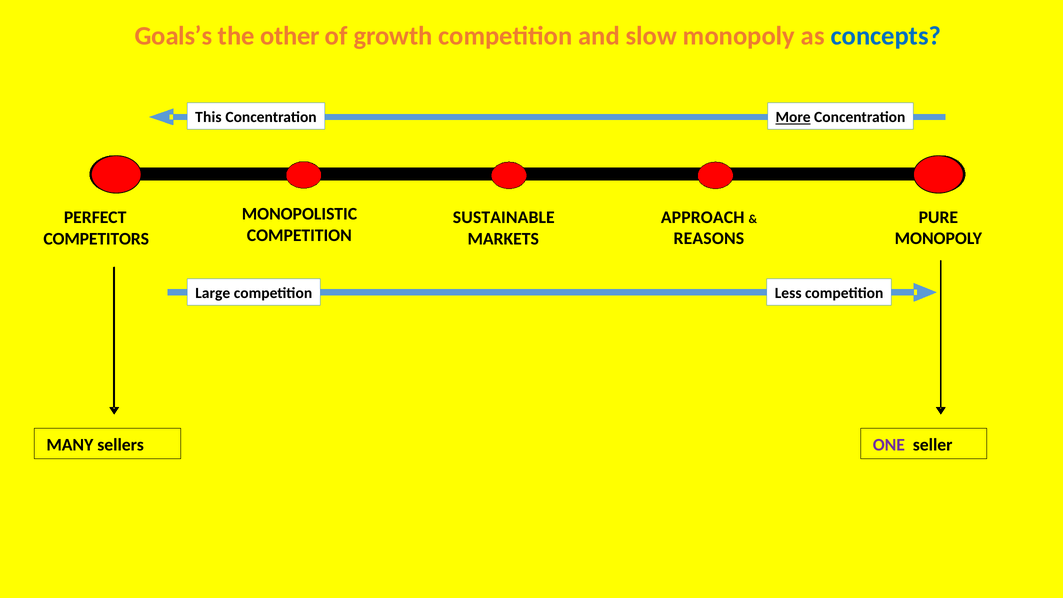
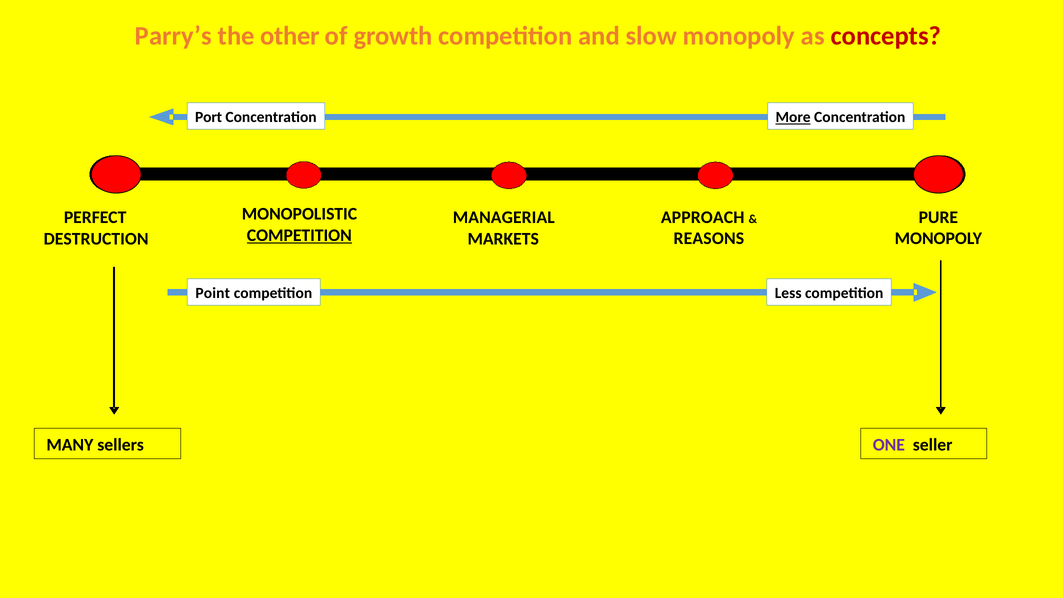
Goals’s: Goals’s -> Parry’s
concepts colour: blue -> red
This: This -> Port
SUSTAINABLE: SUSTAINABLE -> MANAGERIAL
COMPETITION at (299, 235) underline: none -> present
COMPETITORS: COMPETITORS -> DESTRUCTION
Large: Large -> Point
